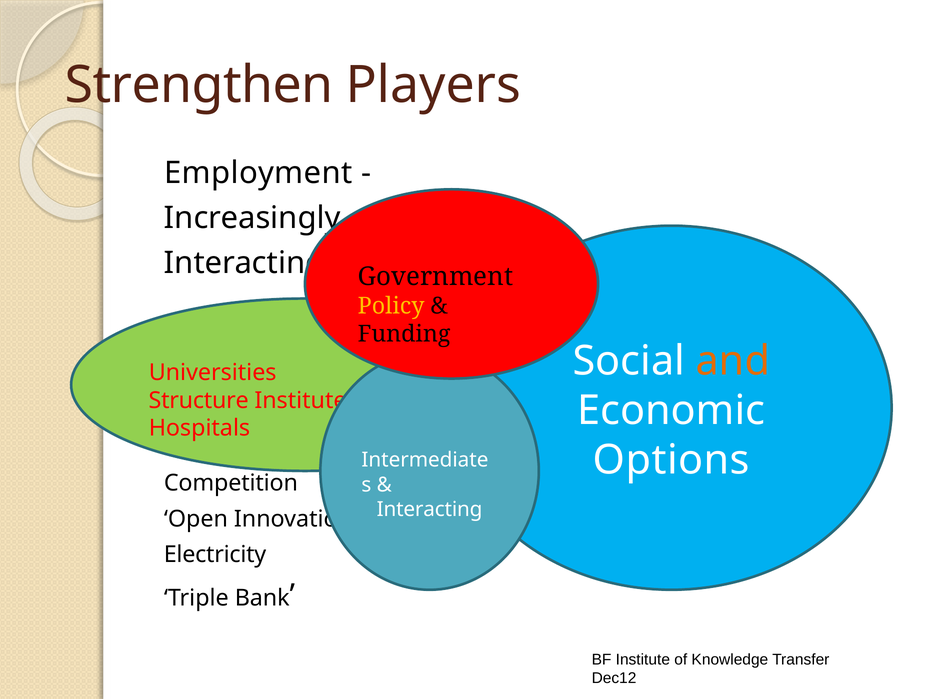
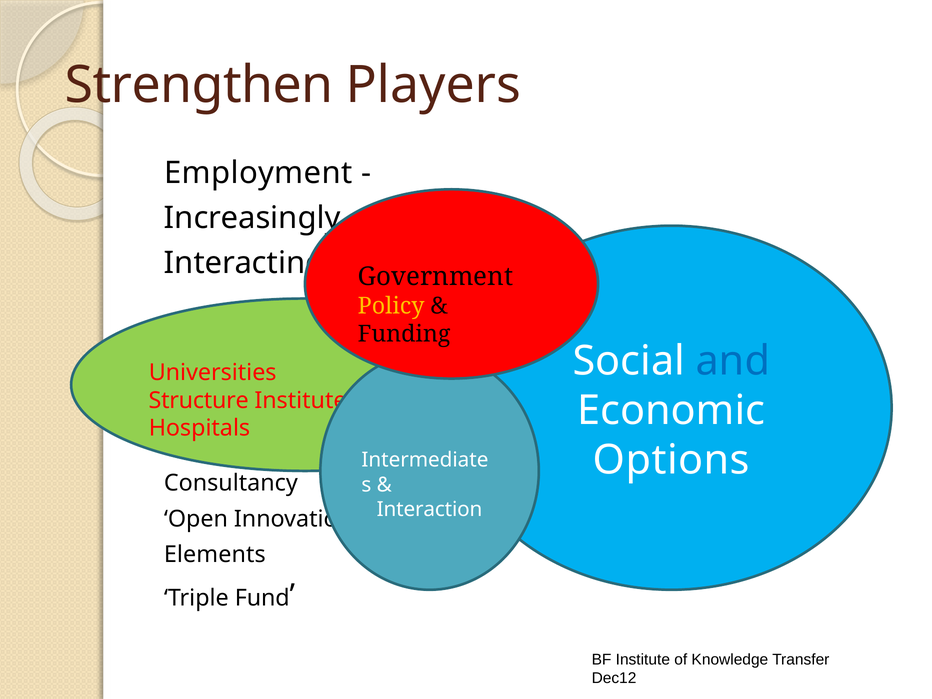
and colour: orange -> blue
Competition: Competition -> Consultancy
Interacting at (430, 510): Interacting -> Interaction
Electricity: Electricity -> Elements
Bank: Bank -> Fund
